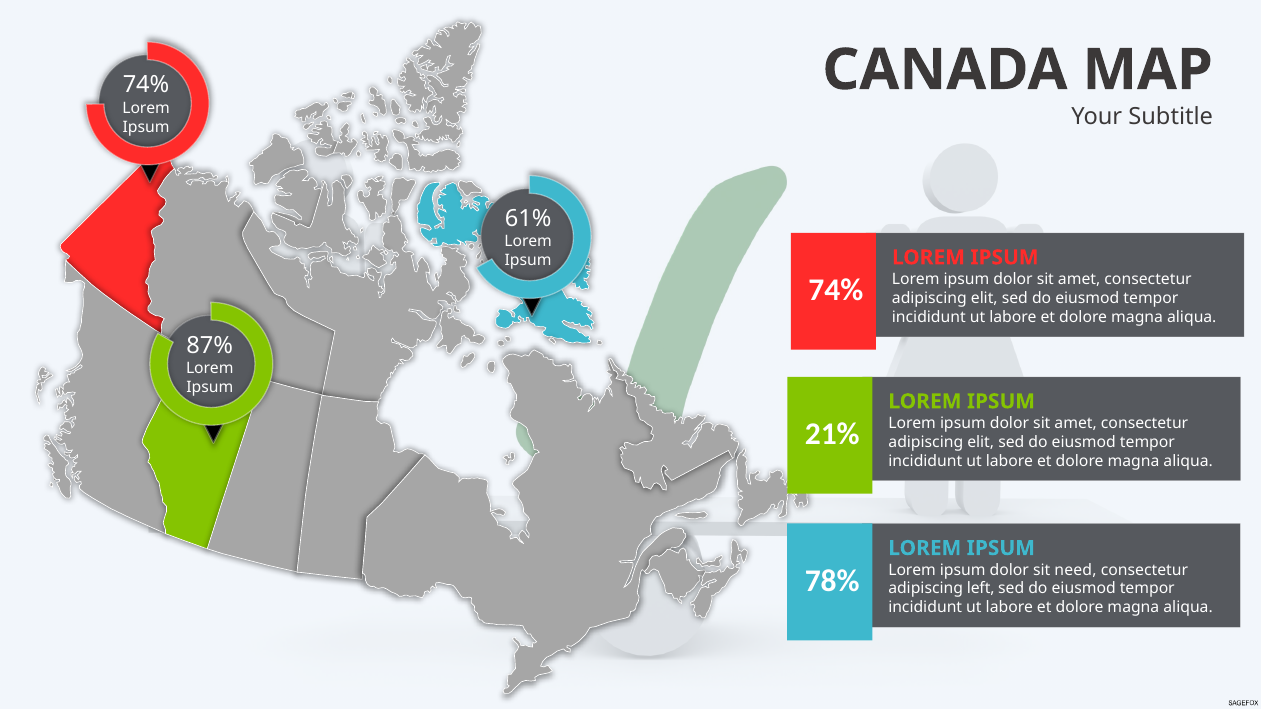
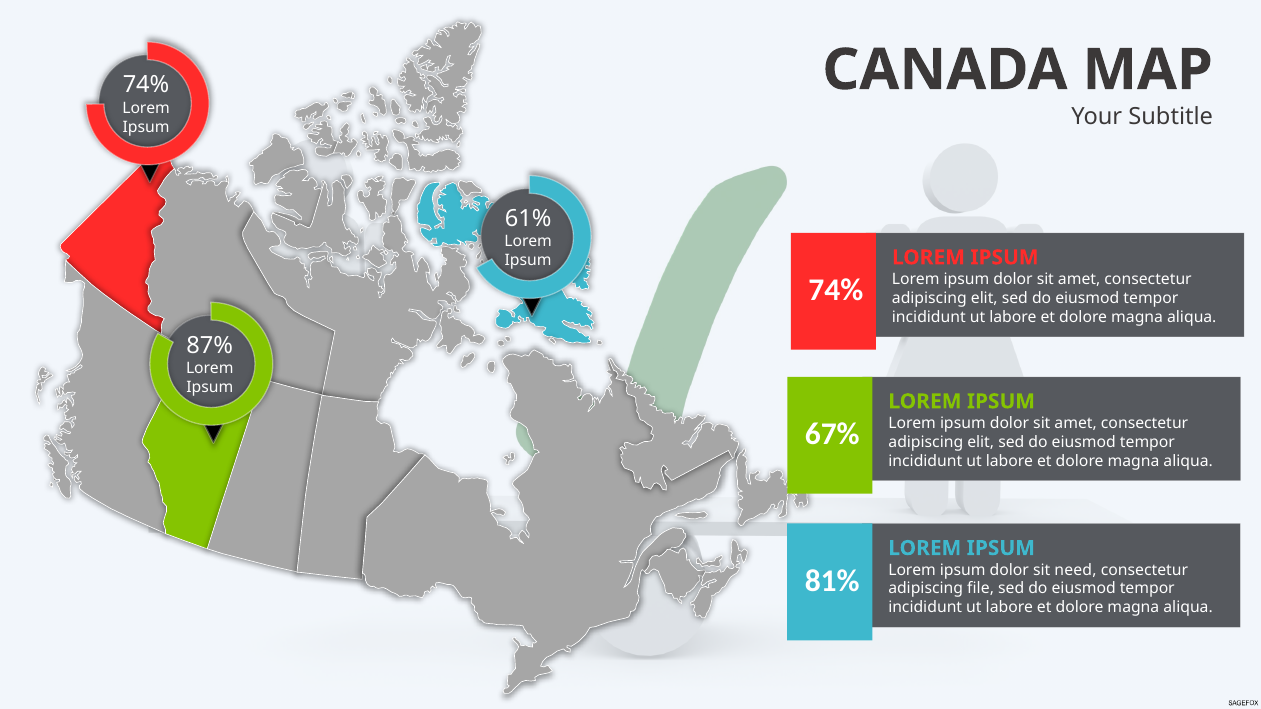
21%: 21% -> 67%
78%: 78% -> 81%
left: left -> file
